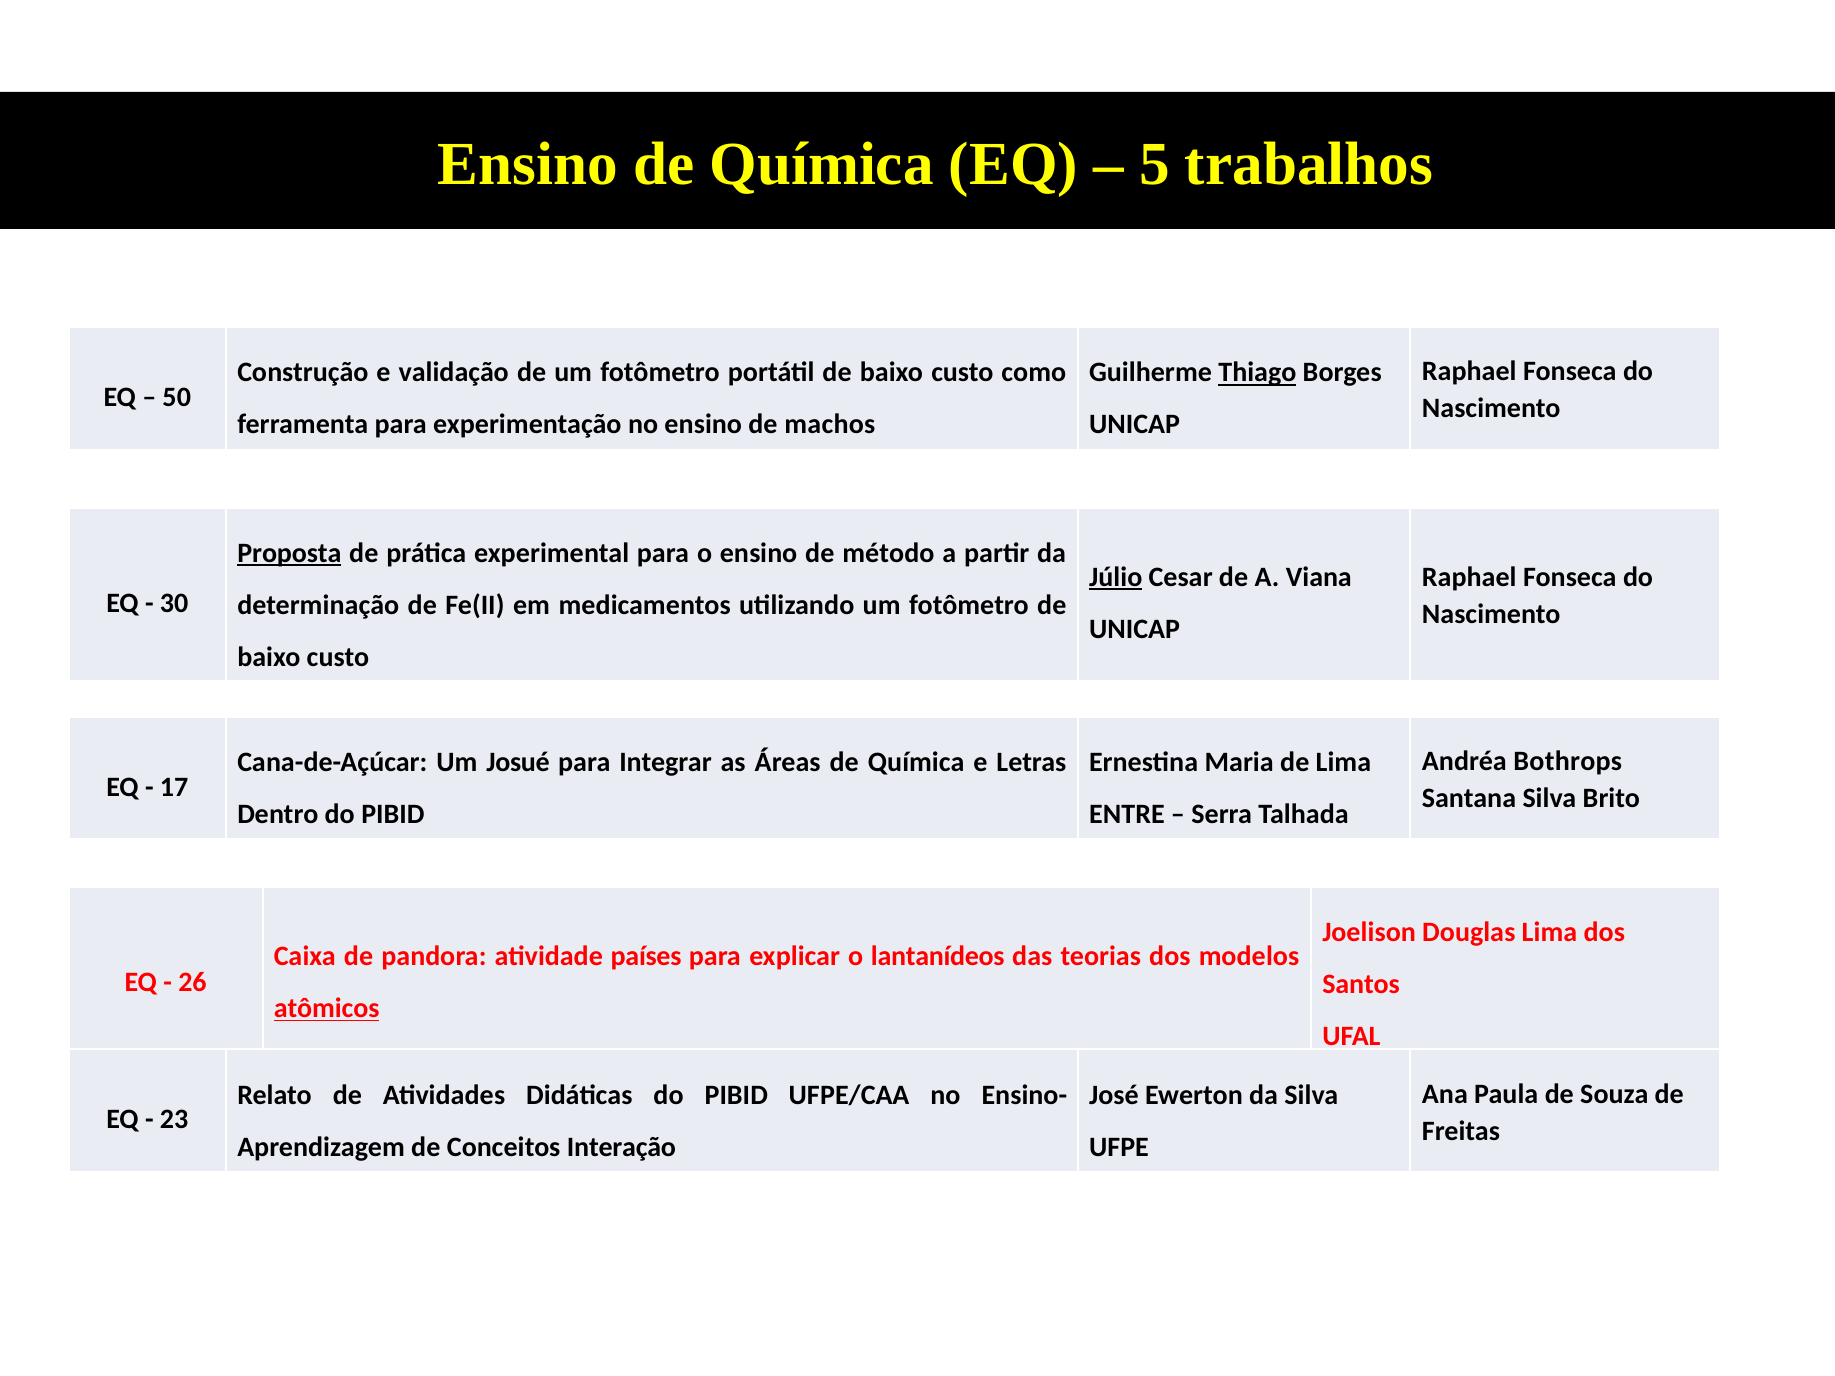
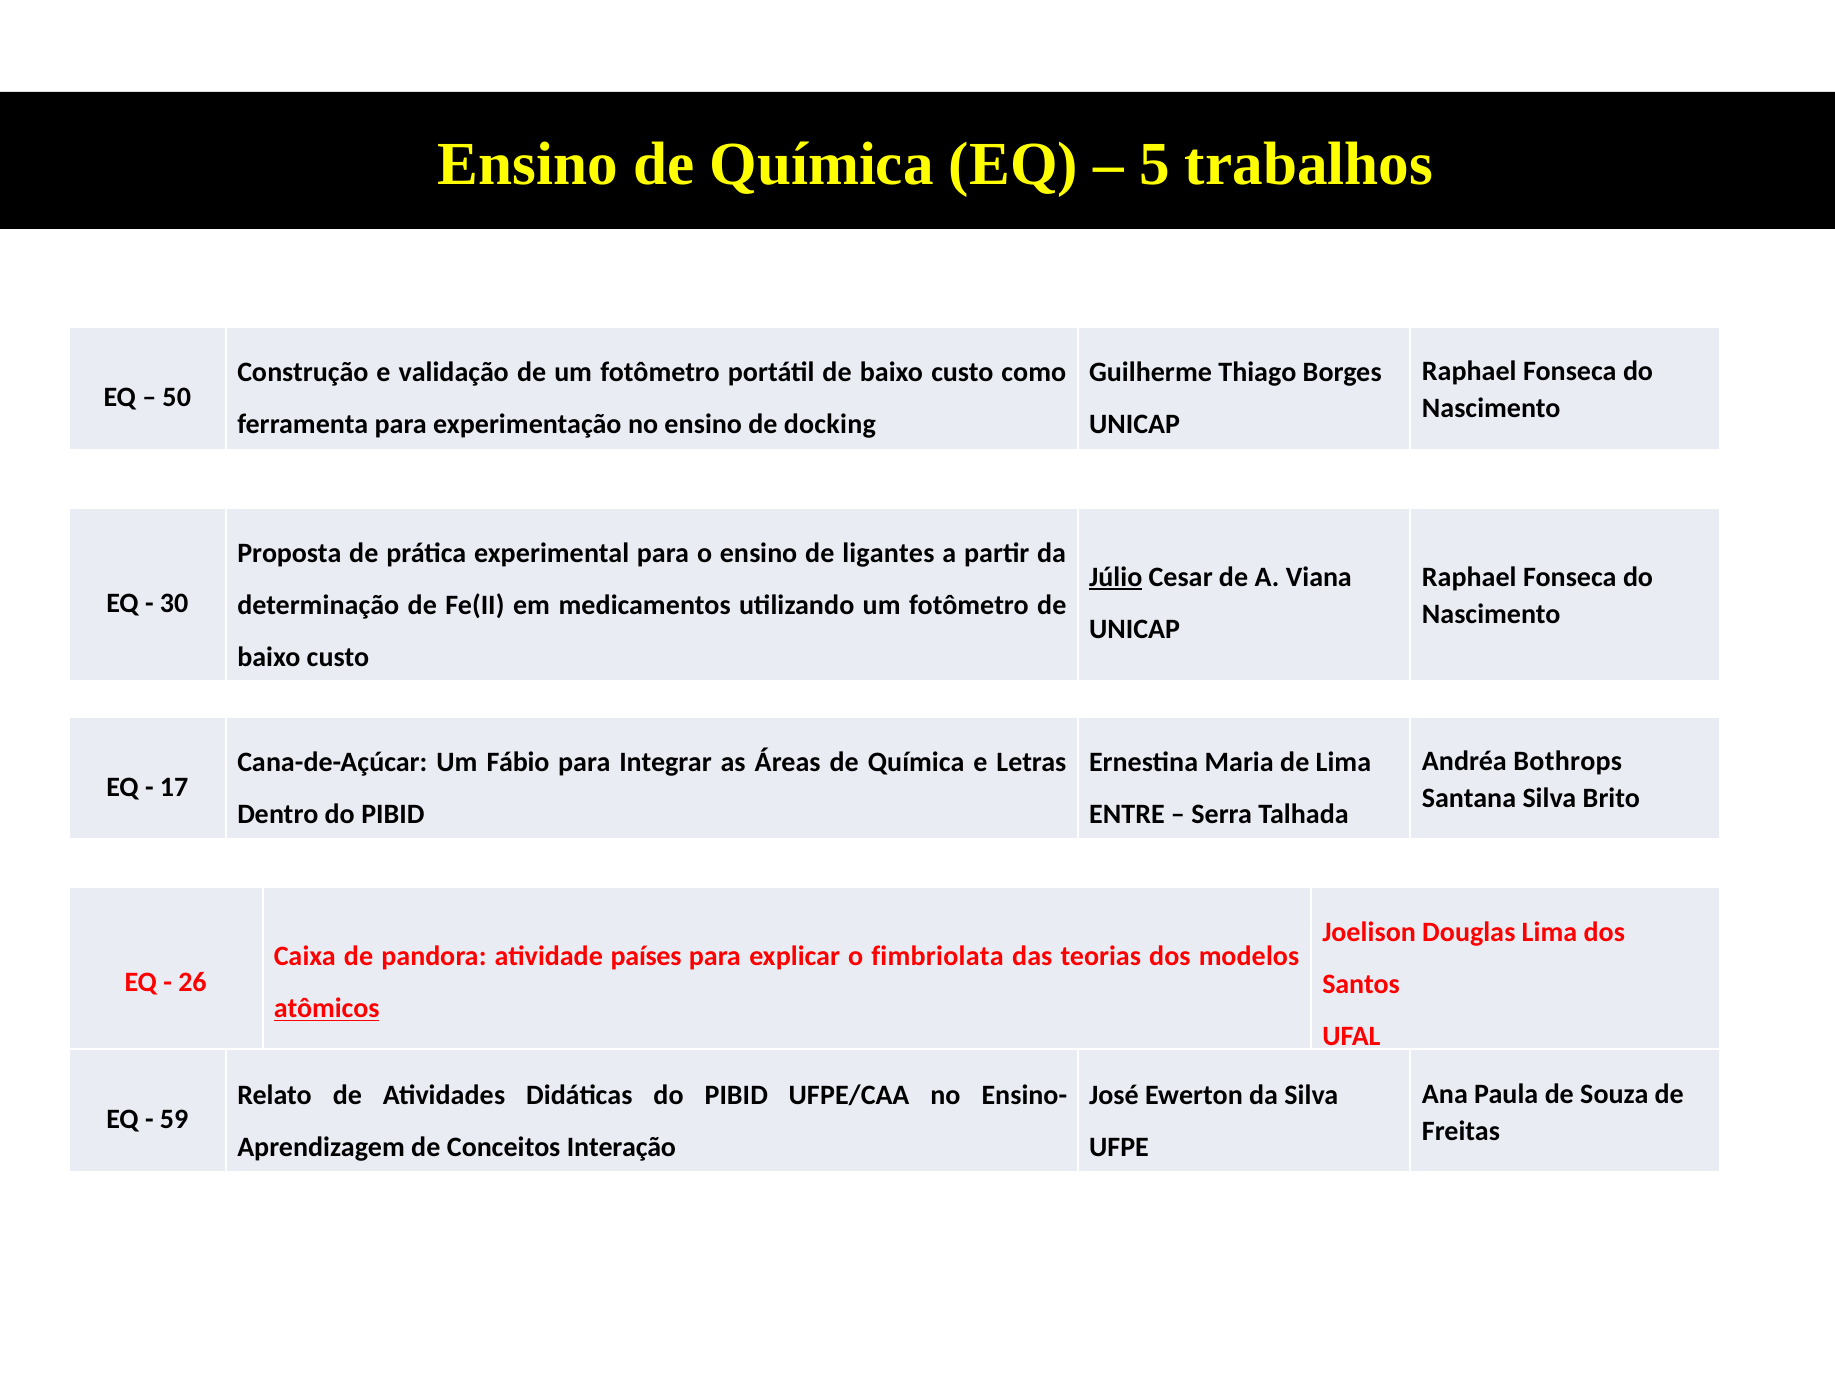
Thiago underline: present -> none
machos: machos -> docking
Proposta underline: present -> none
método: método -> ligantes
Josué: Josué -> Fábio
lantanídeos: lantanídeos -> fimbriolata
23: 23 -> 59
